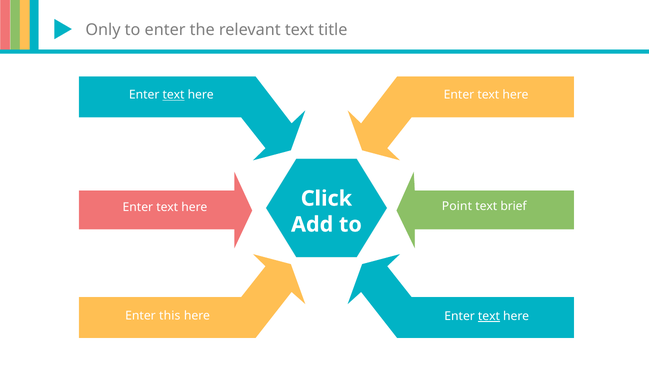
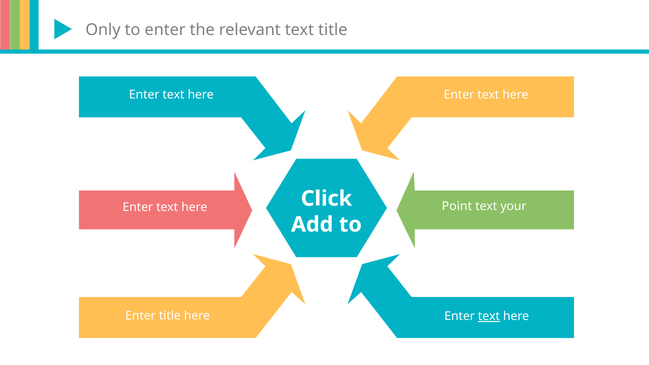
text at (174, 95) underline: present -> none
brief: brief -> your
Enter this: this -> title
